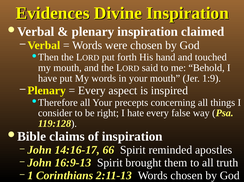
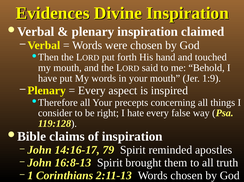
66: 66 -> 79
16:9-13: 16:9-13 -> 16:8-13
